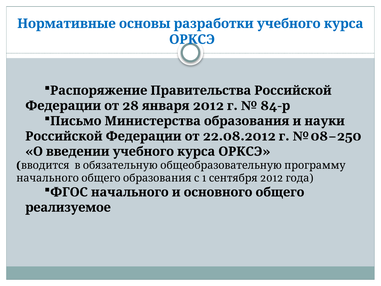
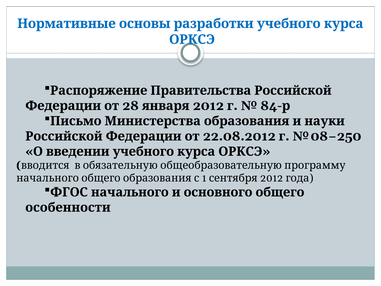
реализуемое: реализуемое -> особенности
